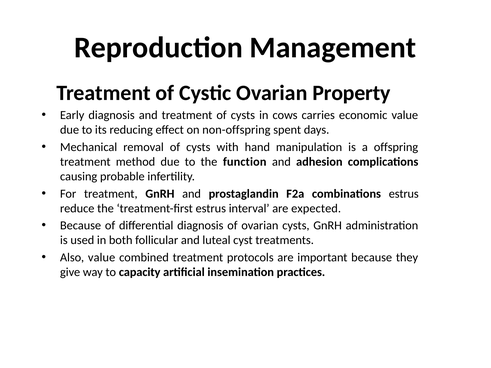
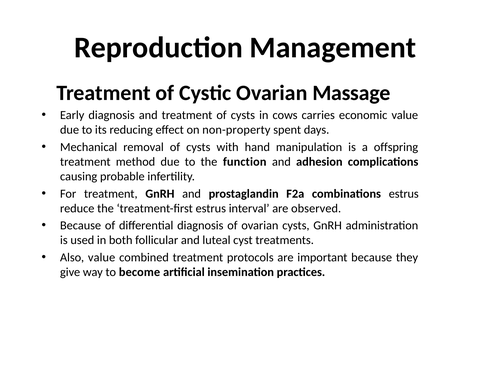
Property: Property -> Massage
non-offspring: non-offspring -> non-property
expected: expected -> observed
capacity: capacity -> become
